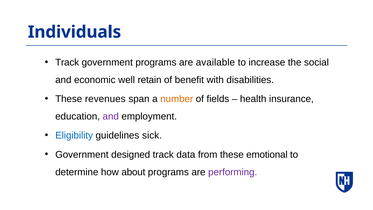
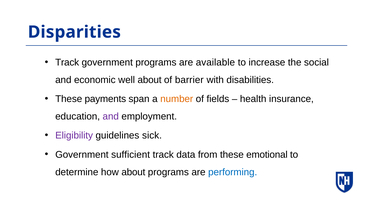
Individuals: Individuals -> Disparities
well retain: retain -> about
benefit: benefit -> barrier
revenues: revenues -> payments
Eligibility colour: blue -> purple
designed: designed -> sufficient
performing colour: purple -> blue
